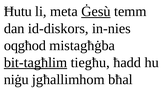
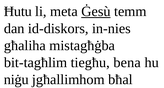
oqgħod: oqgħod -> għaliha
bit-tagħlim underline: present -> none
ħadd: ħadd -> bena
